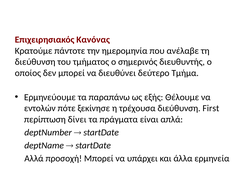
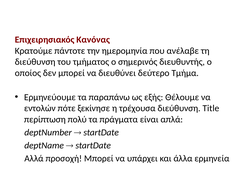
First: First -> Title
δίνει: δίνει -> πολύ
